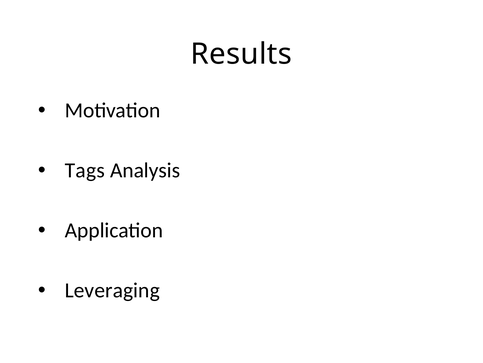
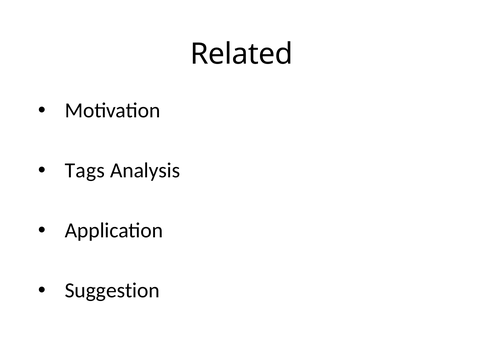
Results: Results -> Related
Leveraging: Leveraging -> Suggestion
